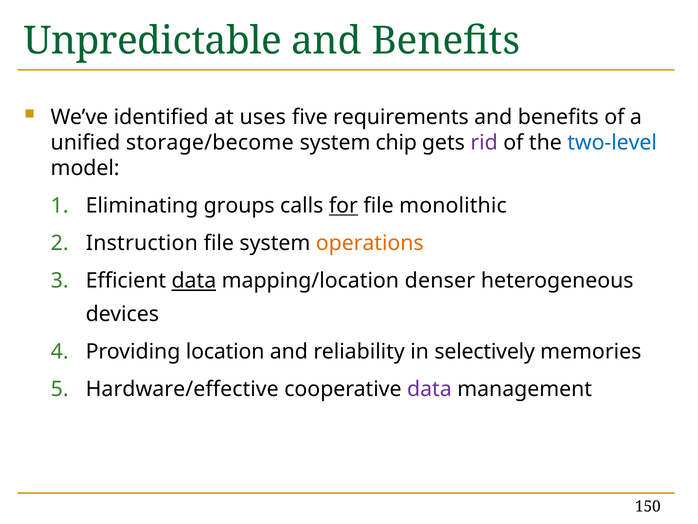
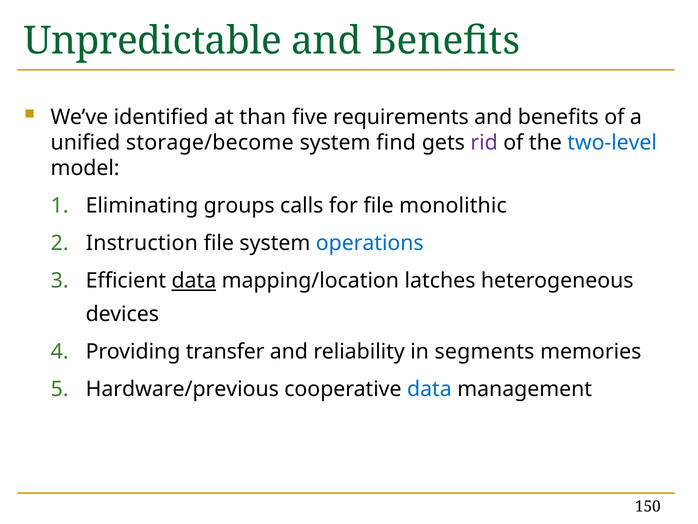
uses: uses -> than
chip: chip -> find
for underline: present -> none
operations colour: orange -> blue
denser: denser -> latches
location: location -> transfer
selectively: selectively -> segments
Hardware/effective: Hardware/effective -> Hardware/previous
data at (429, 389) colour: purple -> blue
